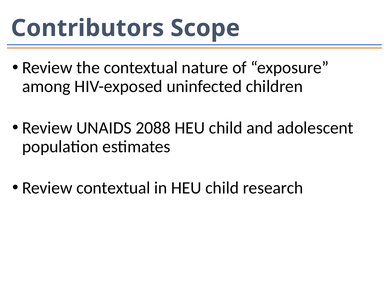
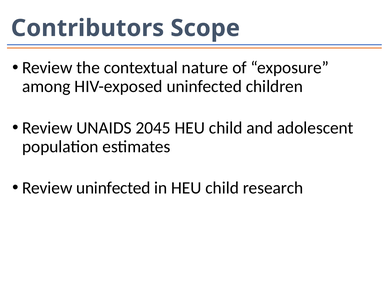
2088: 2088 -> 2045
Review contextual: contextual -> uninfected
